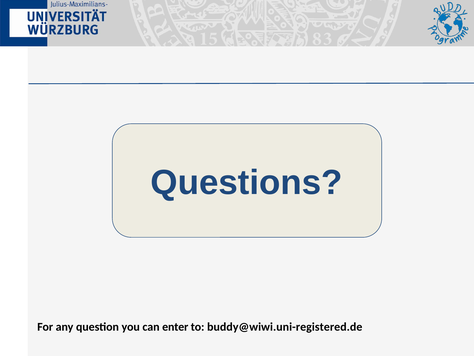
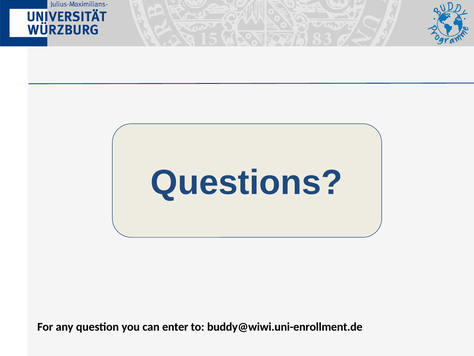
buddy@wiwi.uni-registered.de: buddy@wiwi.uni-registered.de -> buddy@wiwi.uni-enrollment.de
